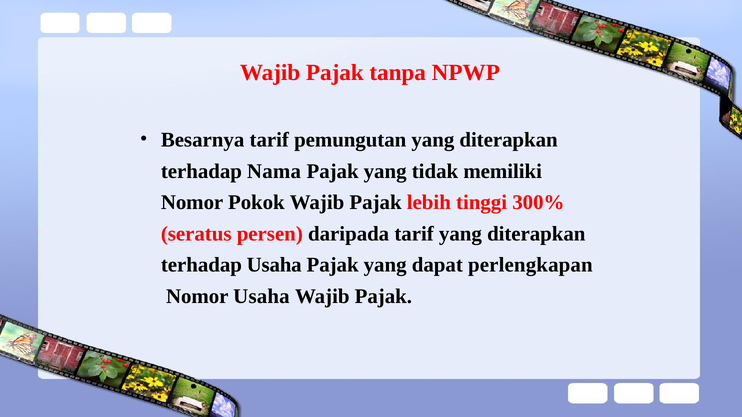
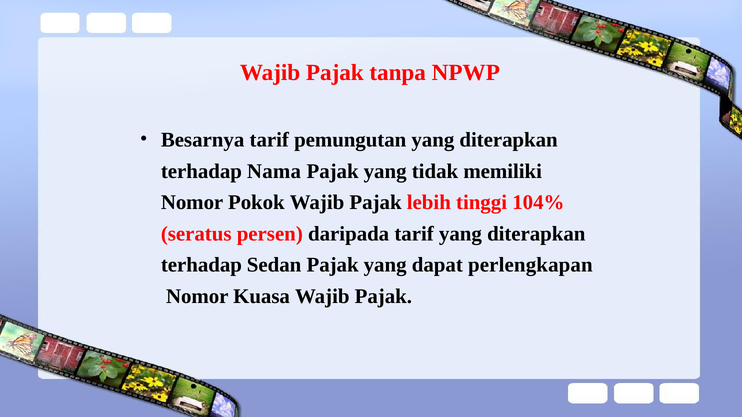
300%: 300% -> 104%
terhadap Usaha: Usaha -> Sedan
Nomor Usaha: Usaha -> Kuasa
